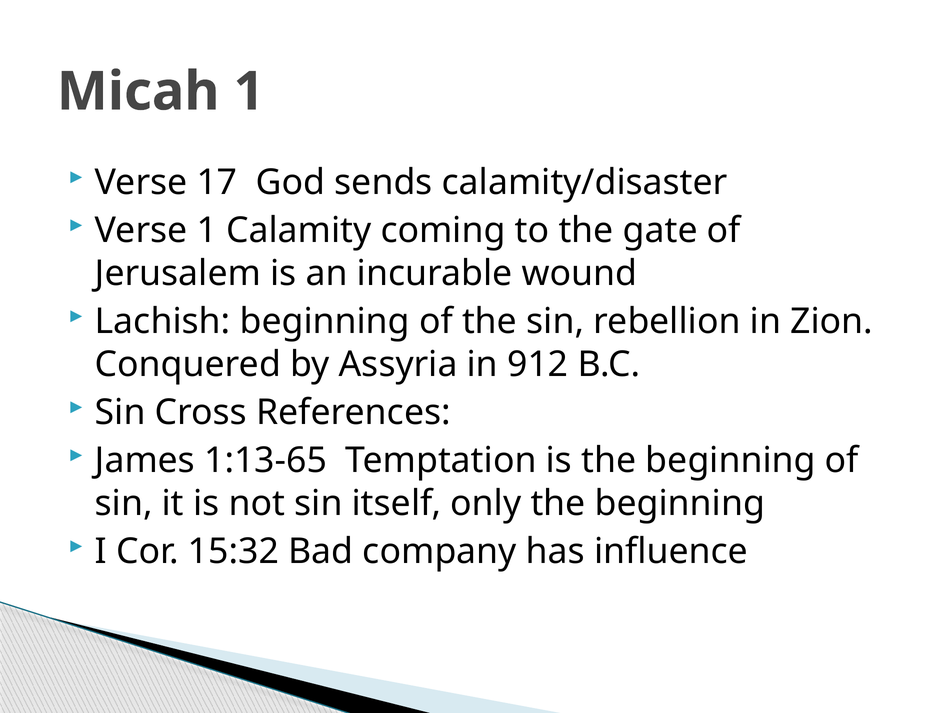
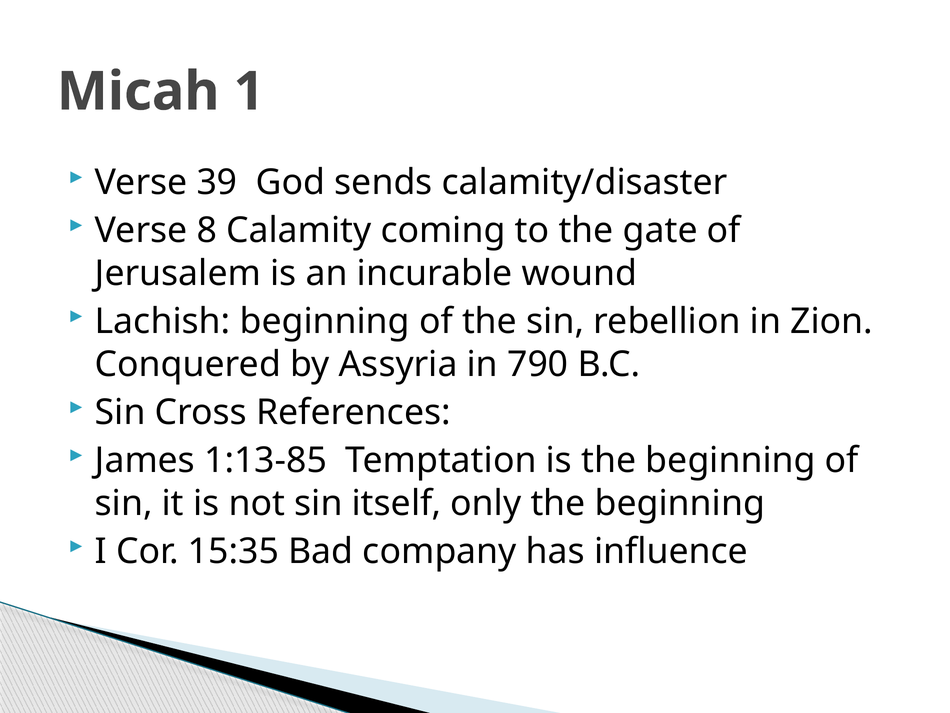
17: 17 -> 39
Verse 1: 1 -> 8
912: 912 -> 790
1:13-65: 1:13-65 -> 1:13-85
15:32: 15:32 -> 15:35
